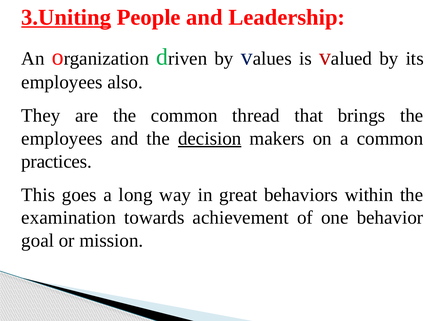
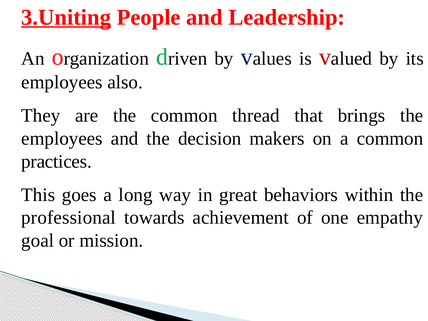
decision underline: present -> none
examination: examination -> professional
behavior: behavior -> empathy
